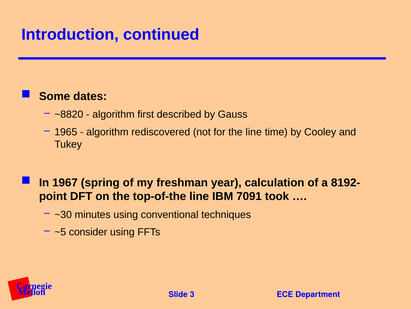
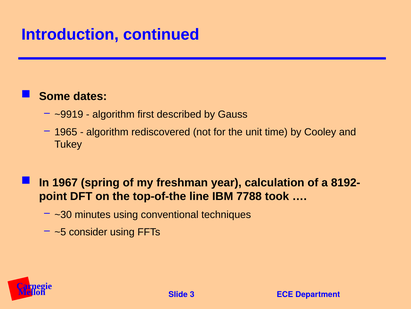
~8820: ~8820 -> ~9919
the line: line -> unit
7091: 7091 -> 7788
